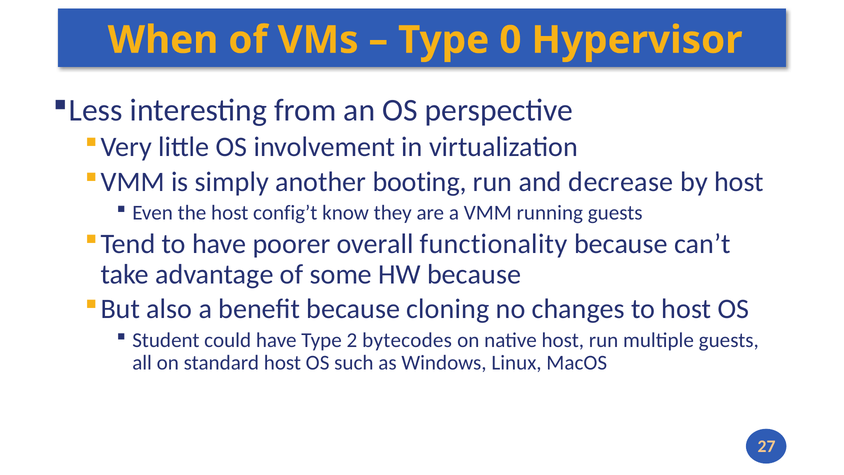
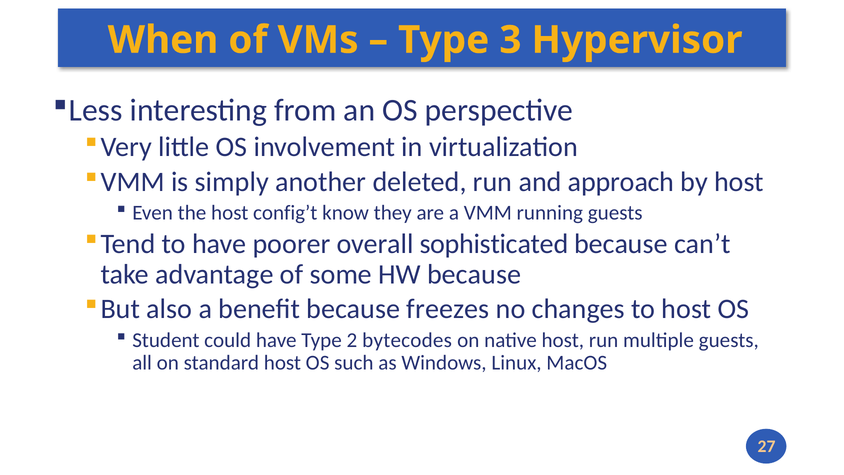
0: 0 -> 3
booting: booting -> deleted
decrease: decrease -> approach
functionality: functionality -> sophisticated
cloning: cloning -> freezes
